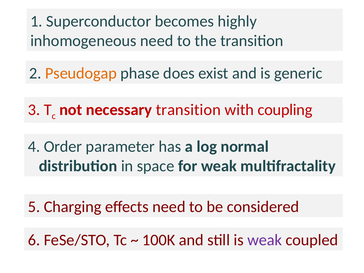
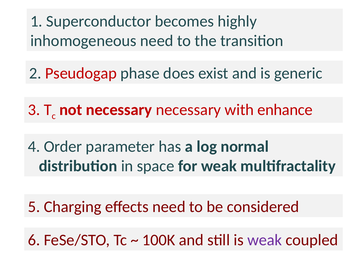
Pseudogap colour: orange -> red
necessary transition: transition -> necessary
coupling: coupling -> enhance
